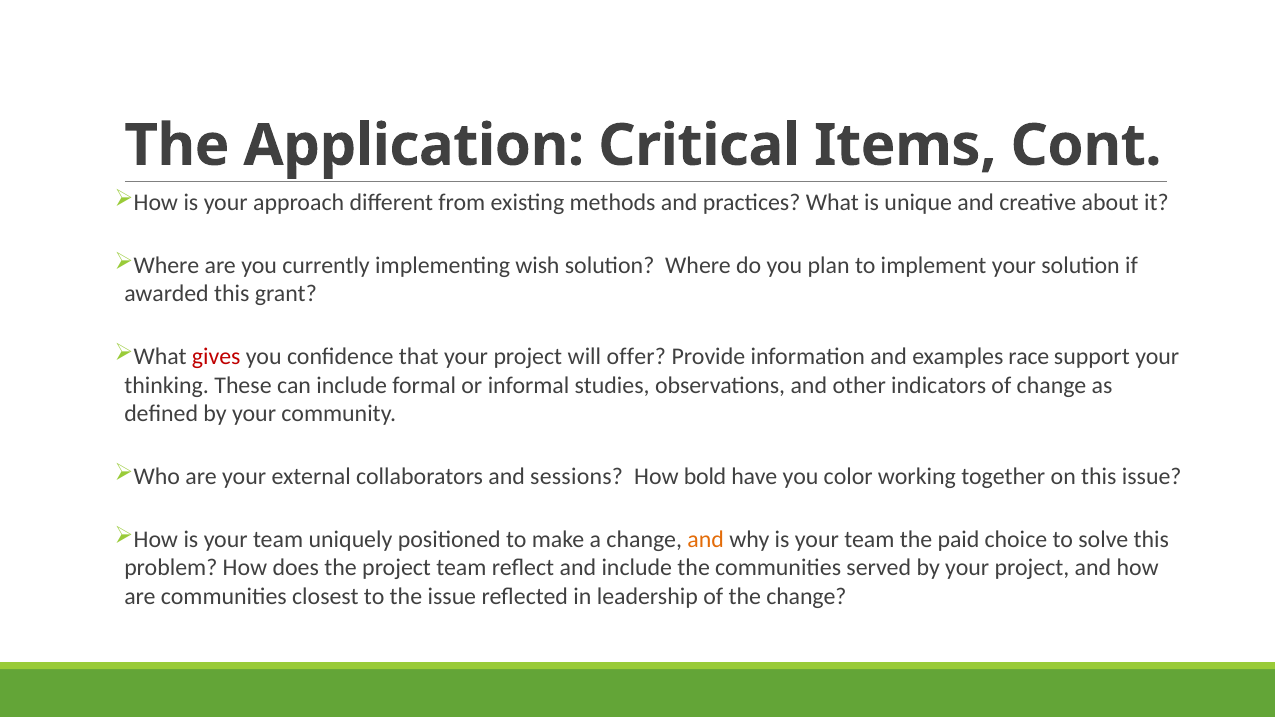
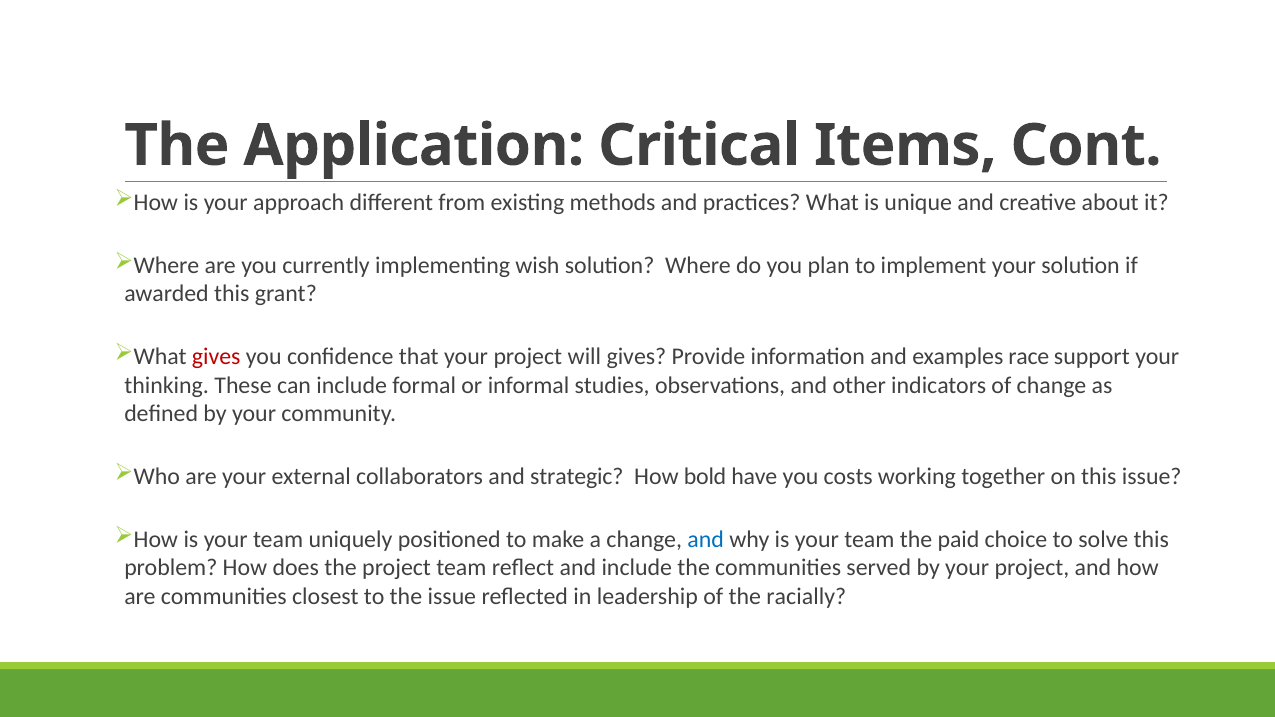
will offer: offer -> gives
sessions: sessions -> strategic
color: color -> costs
and at (706, 539) colour: orange -> blue
the change: change -> racially
